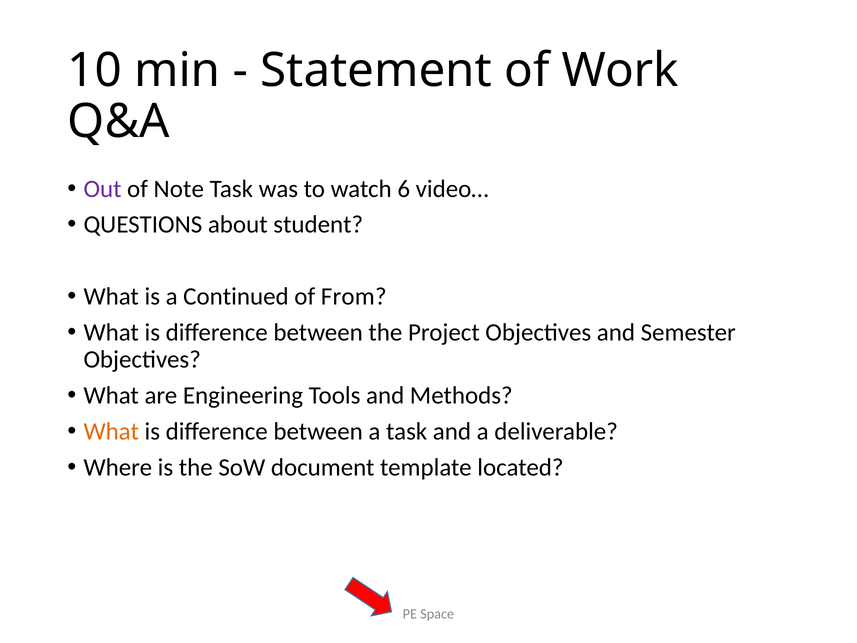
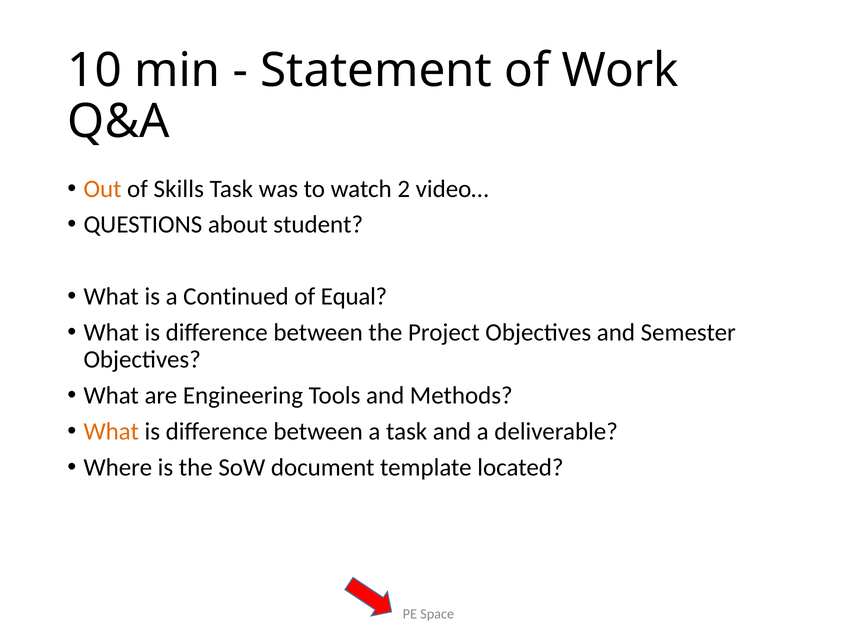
Out colour: purple -> orange
Note: Note -> Skills
6: 6 -> 2
From: From -> Equal
